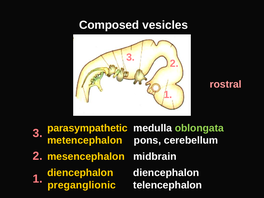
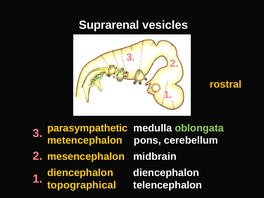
Composed: Composed -> Suprarenal
rostral colour: pink -> yellow
preganglionic: preganglionic -> topographical
